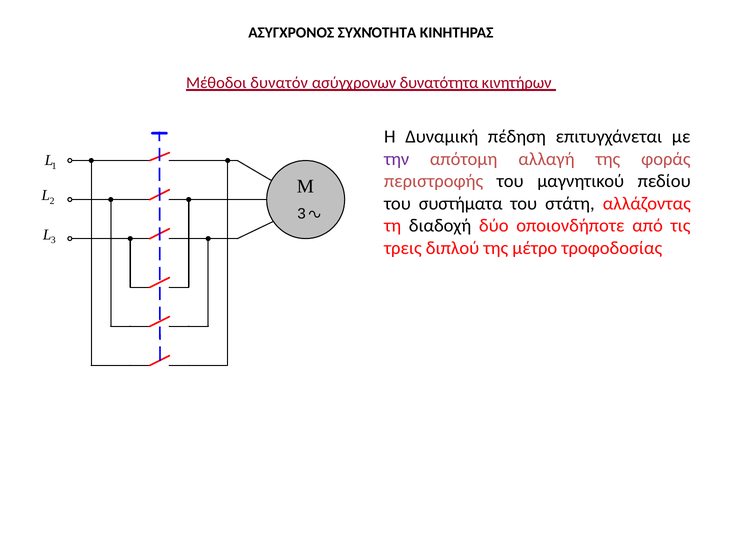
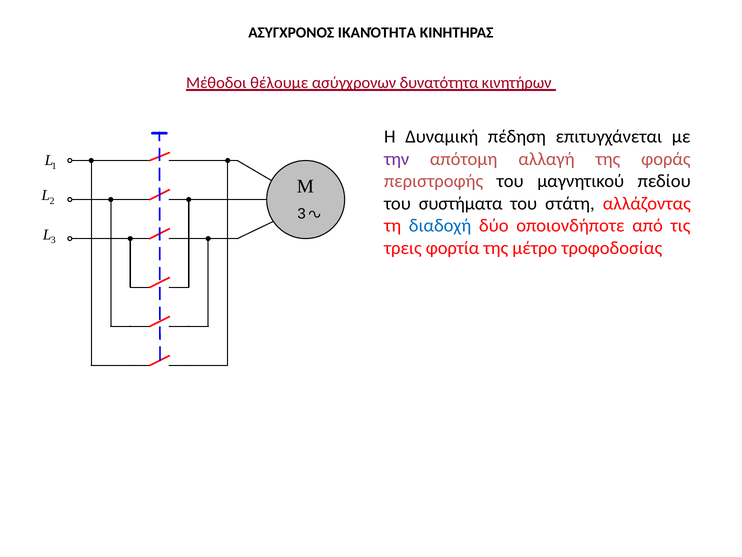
ΣΥΧΝΌΤΗΤΑ: ΣΥΧΝΌΤΗΤΑ -> ΙΚΑΝΌΤΗΤΑ
δυνατόν: δυνατόν -> θέλουμε
διαδοχή colour: black -> blue
διπλού: διπλού -> φορτία
